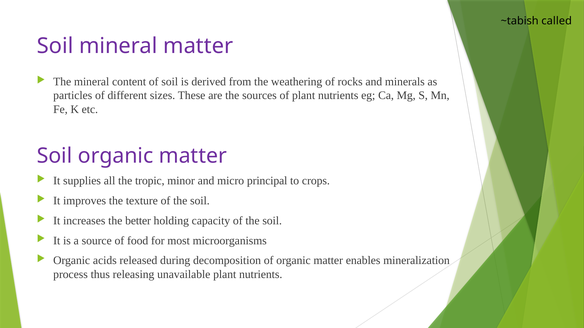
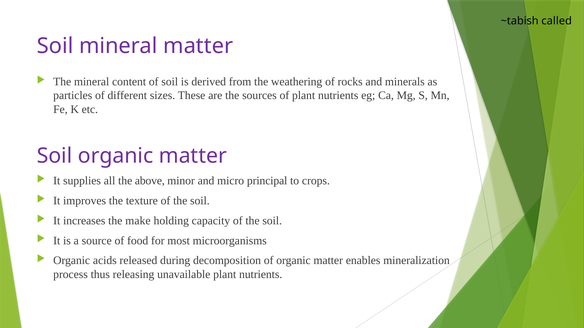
tropic: tropic -> above
better: better -> make
